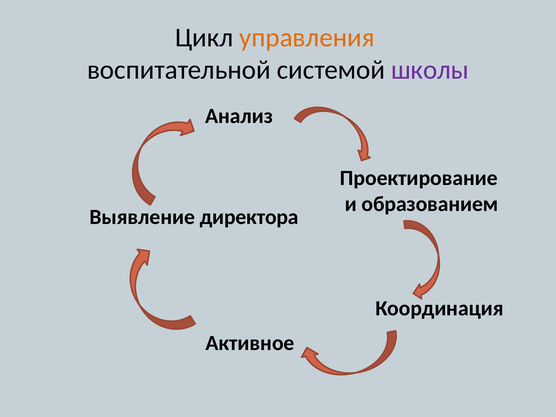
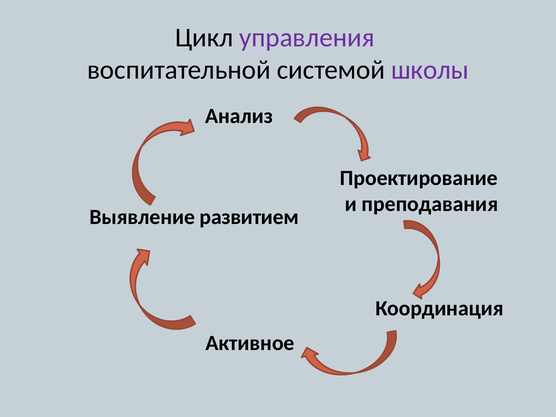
управления colour: orange -> purple
образованием: образованием -> преподавания
директора: директора -> развитием
